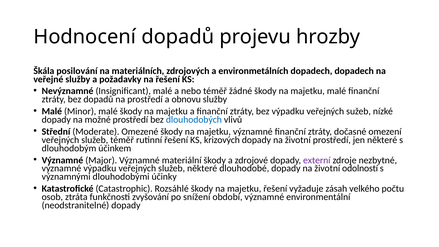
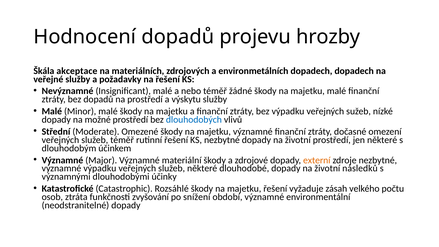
posilování: posilování -> akceptace
obnovu: obnovu -> výskytu
KS krizových: krizových -> nezbytné
externí colour: purple -> orange
odolností: odolností -> následků
